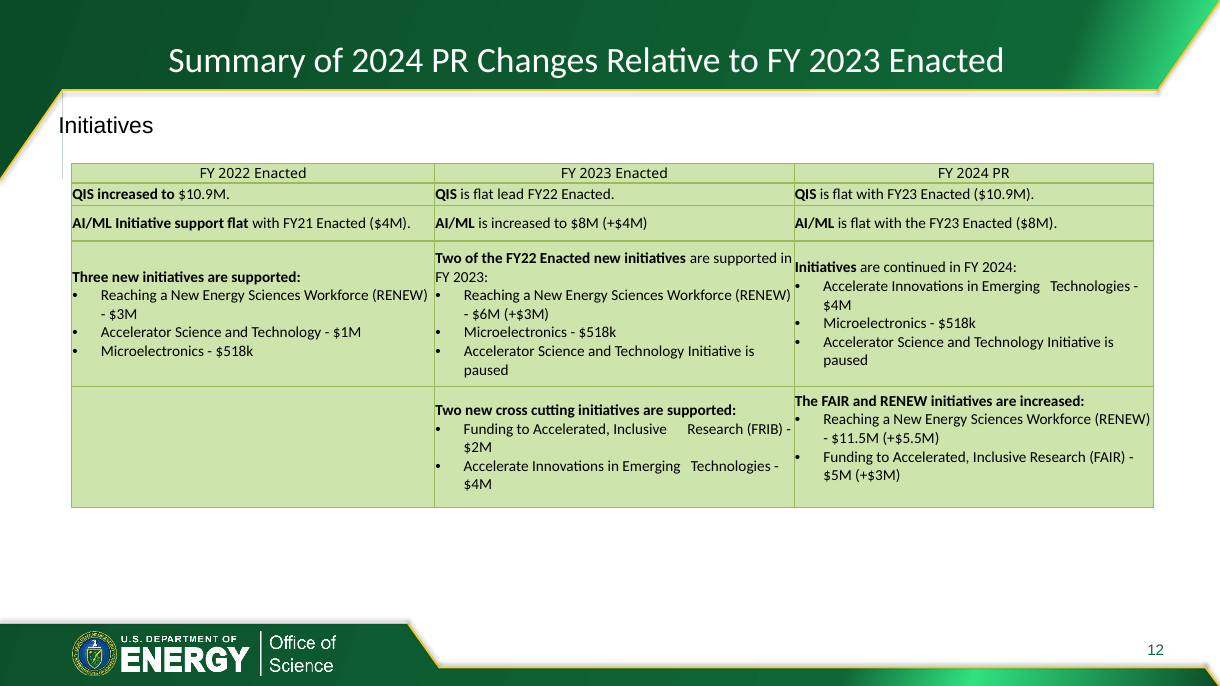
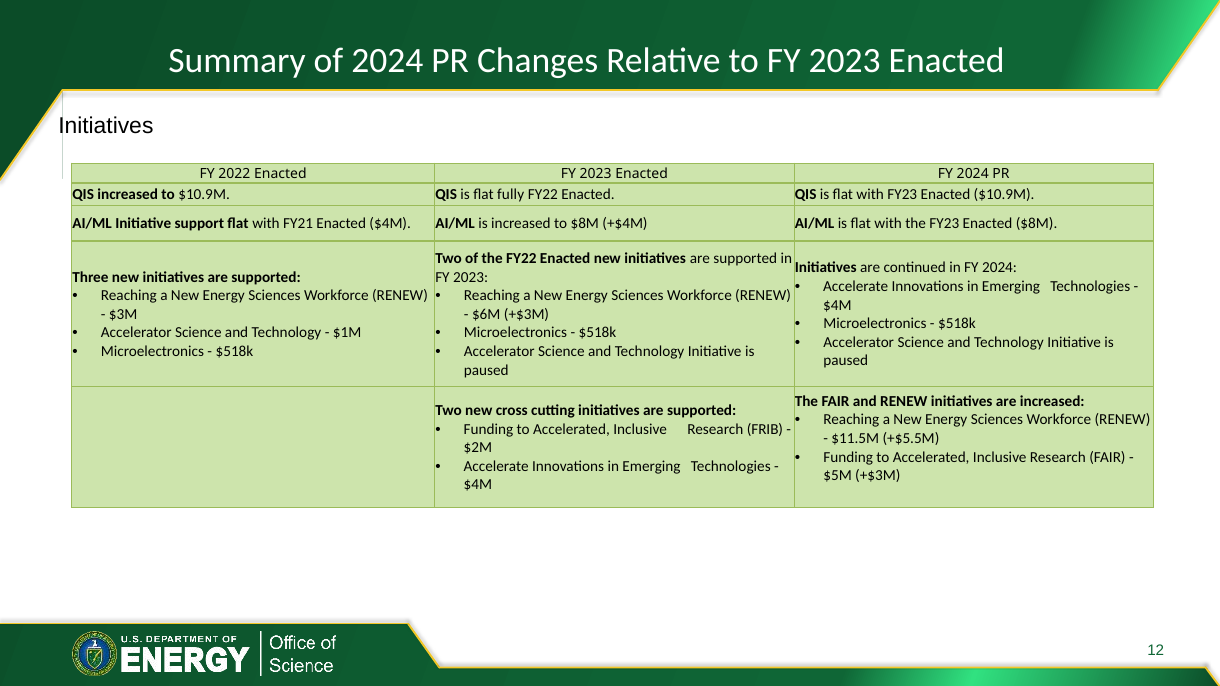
lead: lead -> fully
